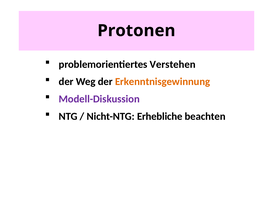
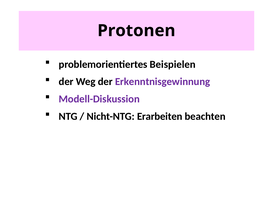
Verstehen: Verstehen -> Beispielen
Erkenntnisgewinnung colour: orange -> purple
Erhebliche: Erhebliche -> Erarbeiten
